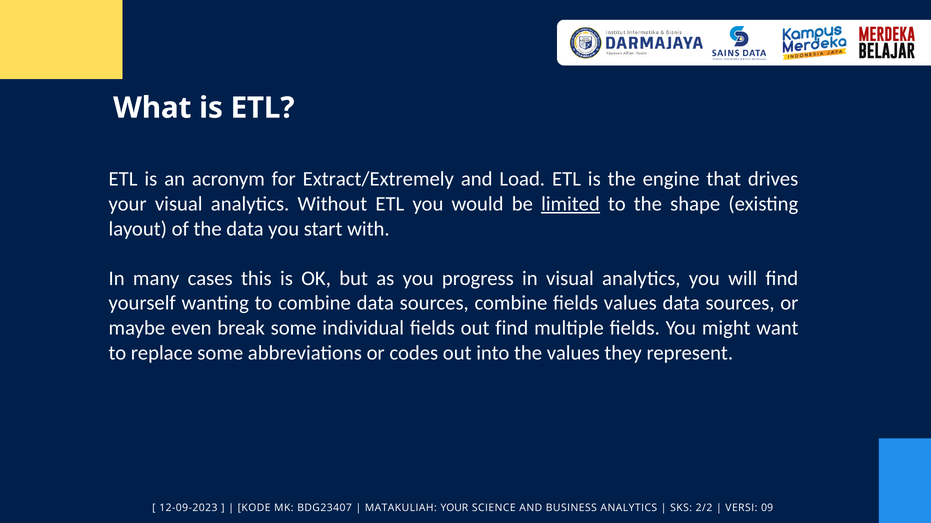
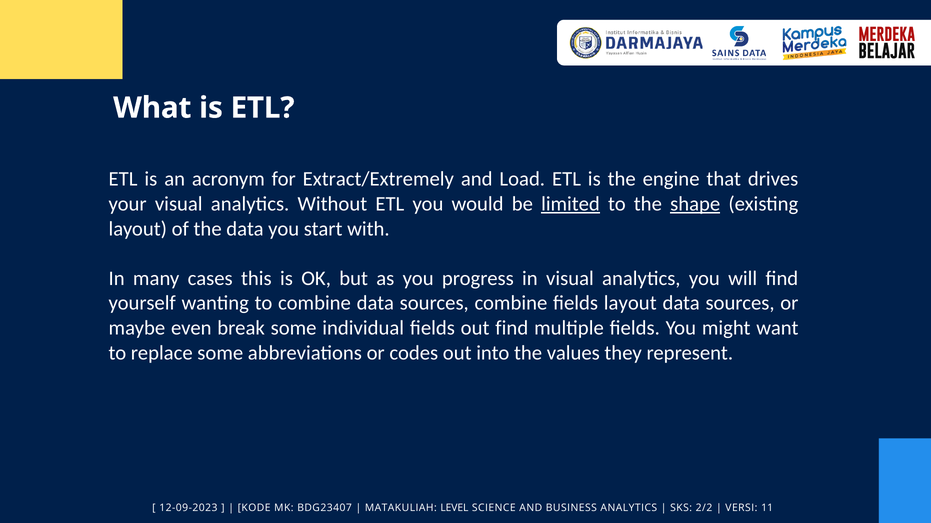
shape underline: none -> present
fields values: values -> layout
MATAKULIAH YOUR: YOUR -> LEVEL
09: 09 -> 11
